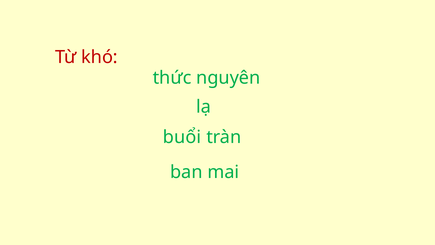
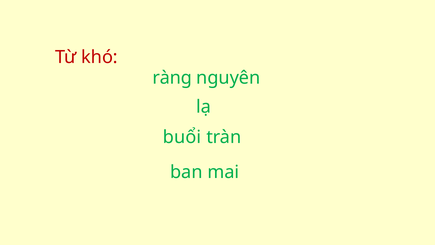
thức: thức -> ràng
